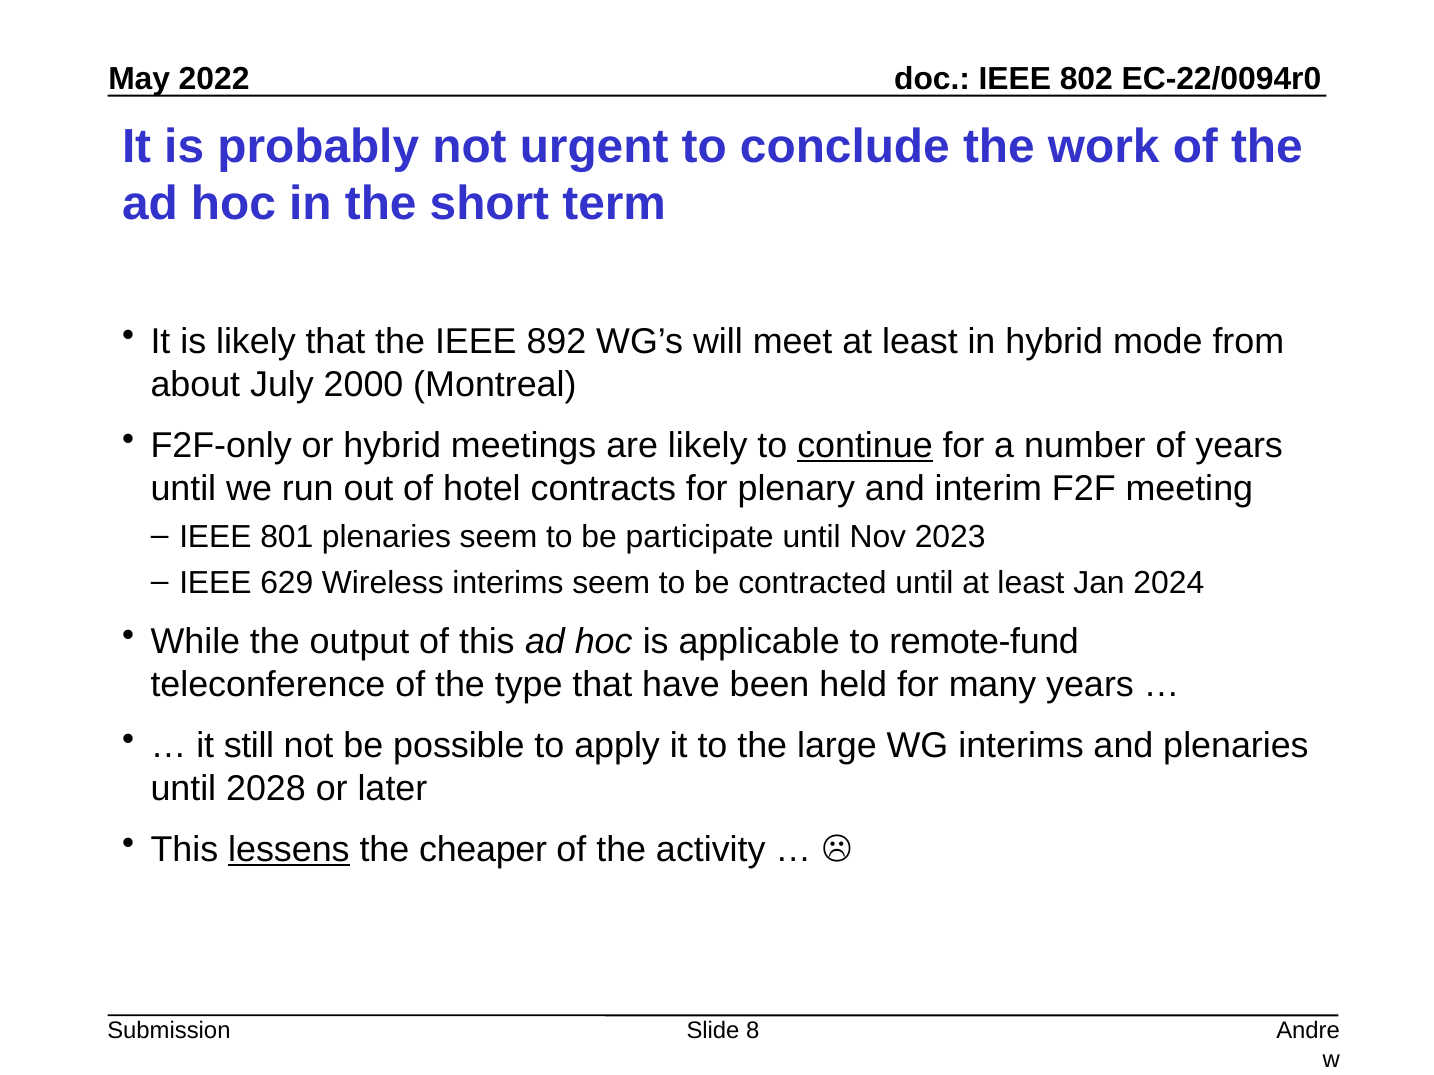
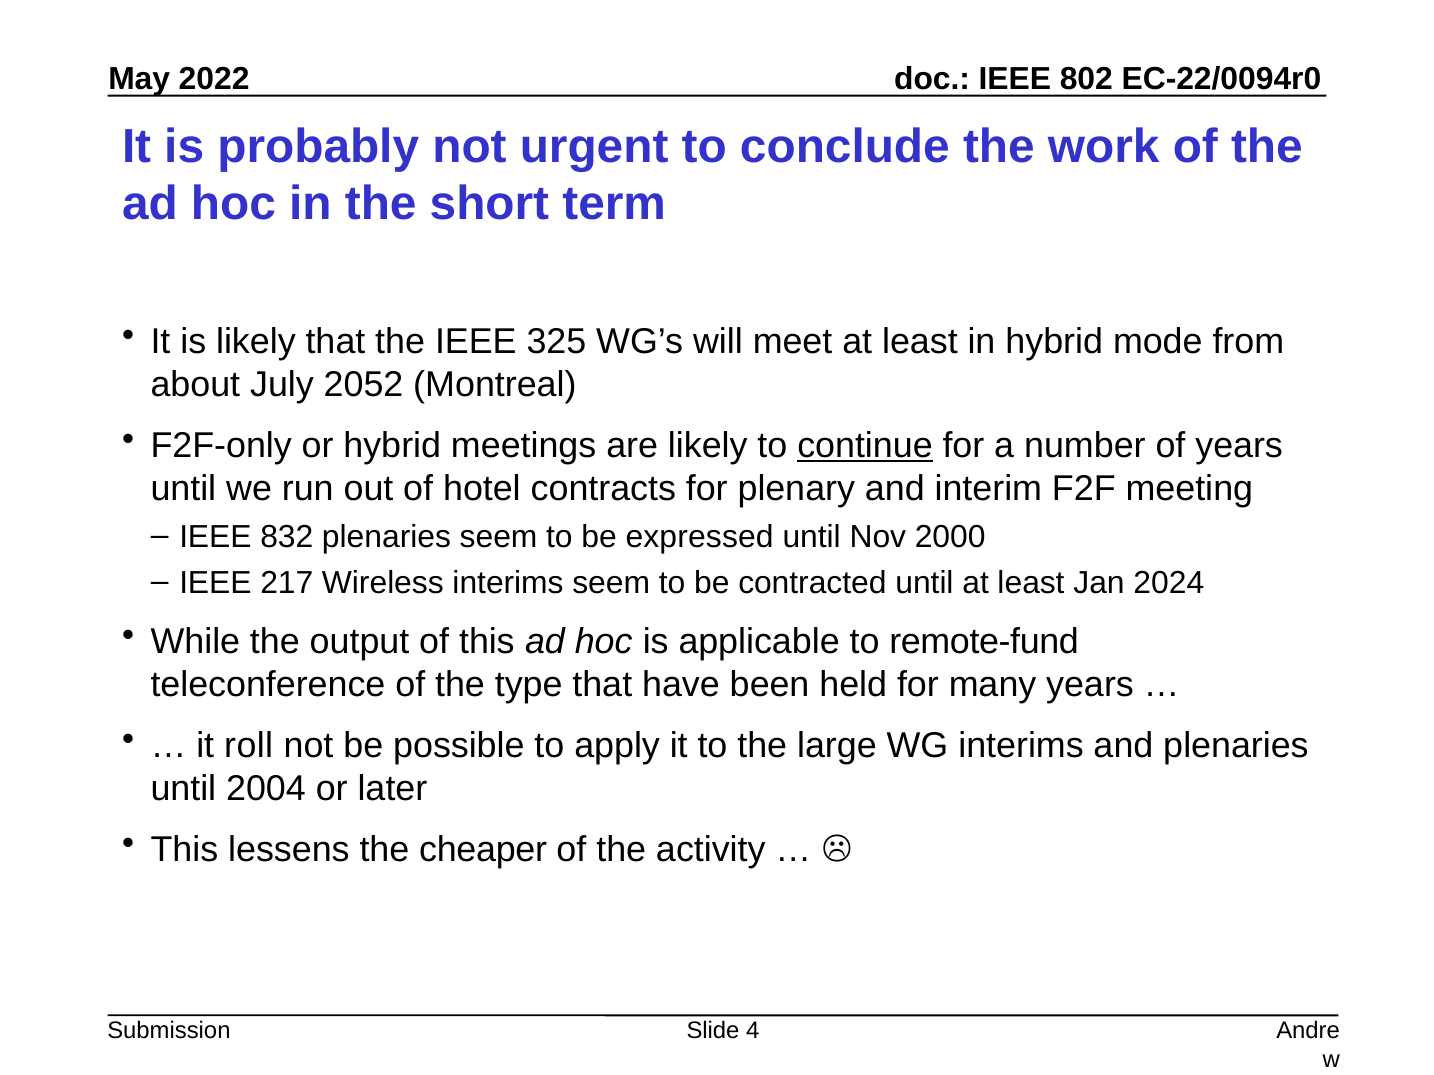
892: 892 -> 325
2000: 2000 -> 2052
801: 801 -> 832
participate: participate -> expressed
2023: 2023 -> 2000
629: 629 -> 217
still: still -> roll
2028: 2028 -> 2004
lessens underline: present -> none
8: 8 -> 4
